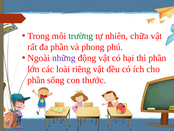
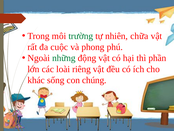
đa phần: phần -> cuộc
những colour: purple -> green
phần at (36, 80): phần -> khác
thước: thước -> chúng
